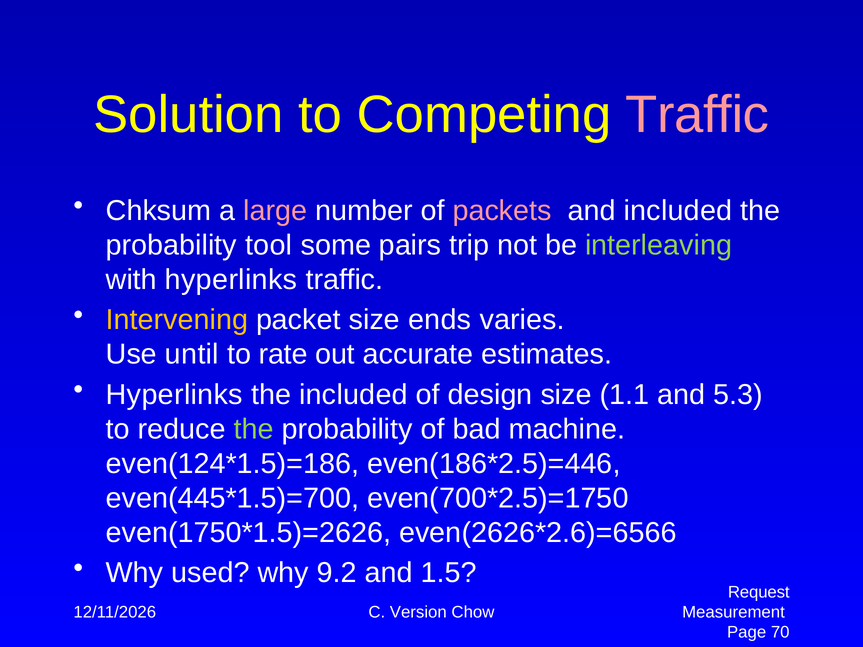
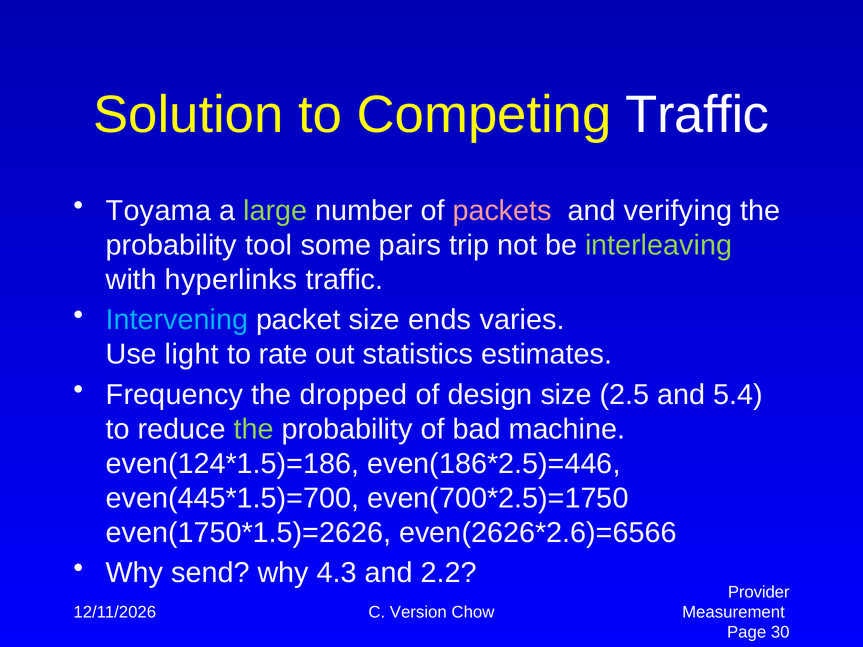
Traffic at (697, 115) colour: pink -> white
Chksum: Chksum -> Toyama
large colour: pink -> light green
and included: included -> verifying
Intervening colour: yellow -> light blue
until: until -> light
accurate: accurate -> statistics
Hyperlinks at (174, 395): Hyperlinks -> Frequency
the included: included -> dropped
1.1: 1.1 -> 2.5
5.3: 5.3 -> 5.4
used: used -> send
9.2: 9.2 -> 4.3
1.5: 1.5 -> 2.2
Request: Request -> Provider
70: 70 -> 30
